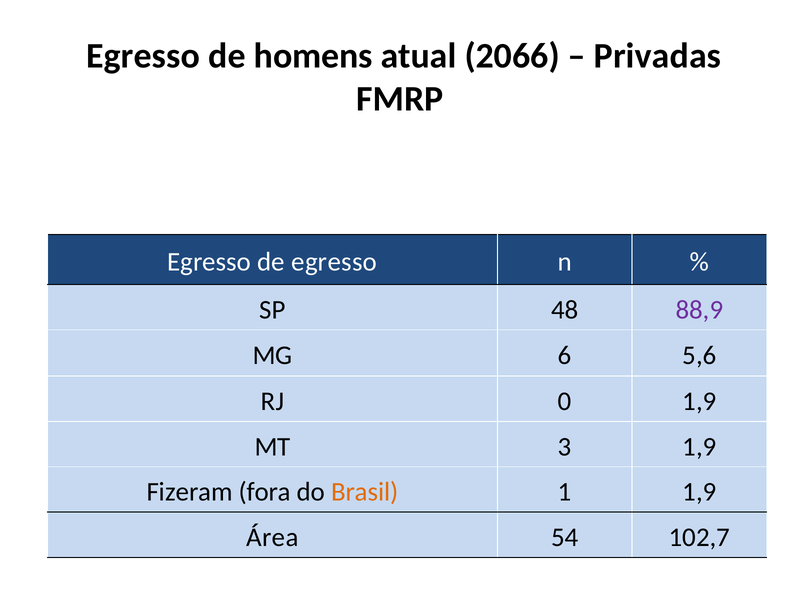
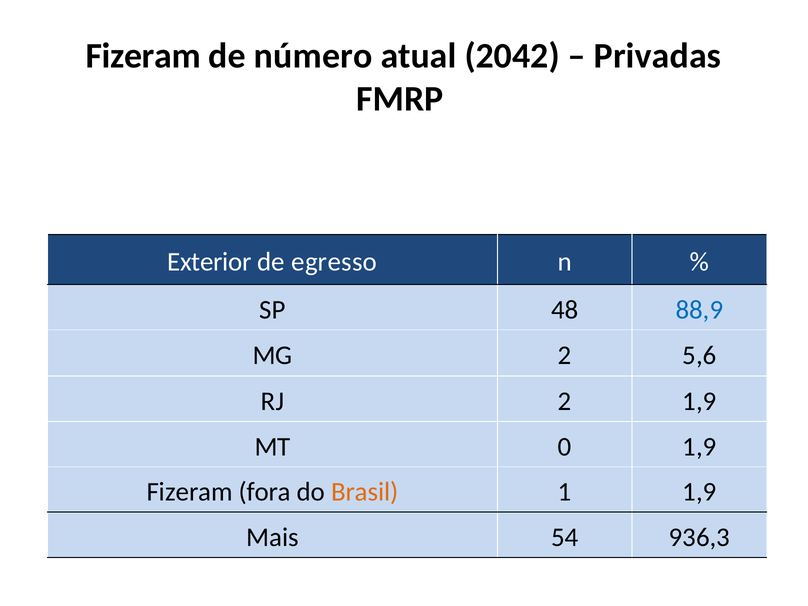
Egresso at (143, 56): Egresso -> Fizeram
homens: homens -> número
2066: 2066 -> 2042
Egresso at (209, 262): Egresso -> Exterior
88,9 colour: purple -> blue
MG 6: 6 -> 2
RJ 0: 0 -> 2
3: 3 -> 0
Área: Área -> Mais
102,7: 102,7 -> 936,3
